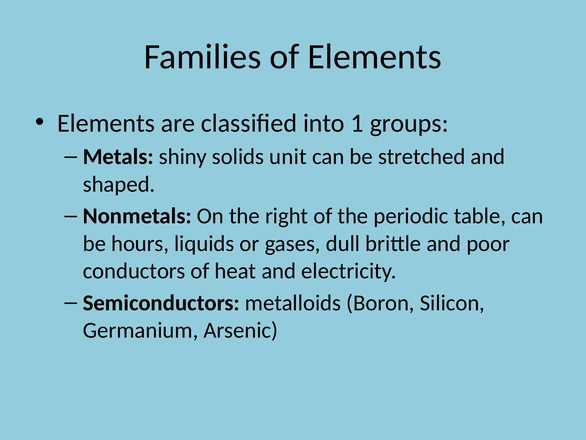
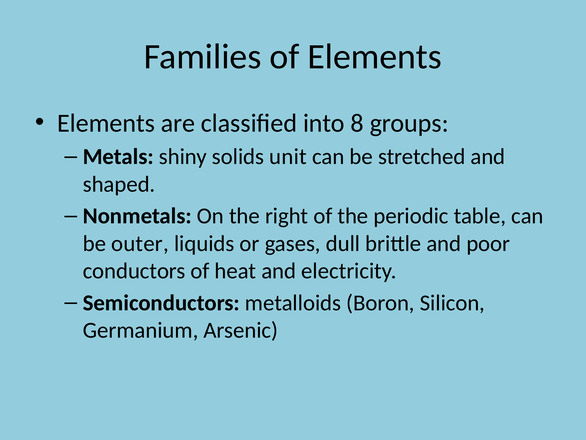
1: 1 -> 8
hours: hours -> outer
